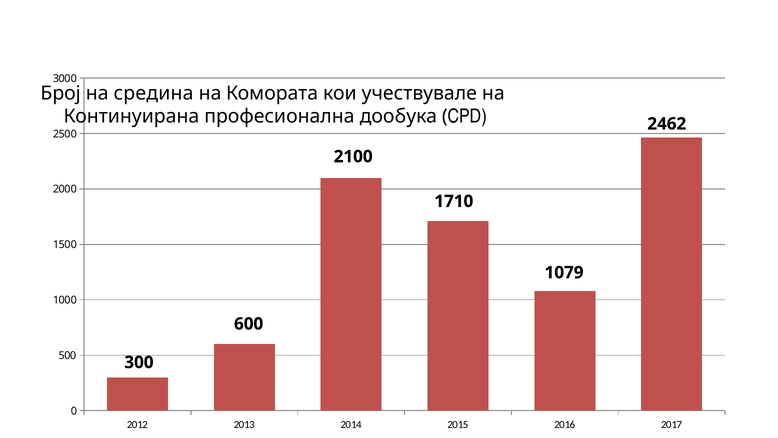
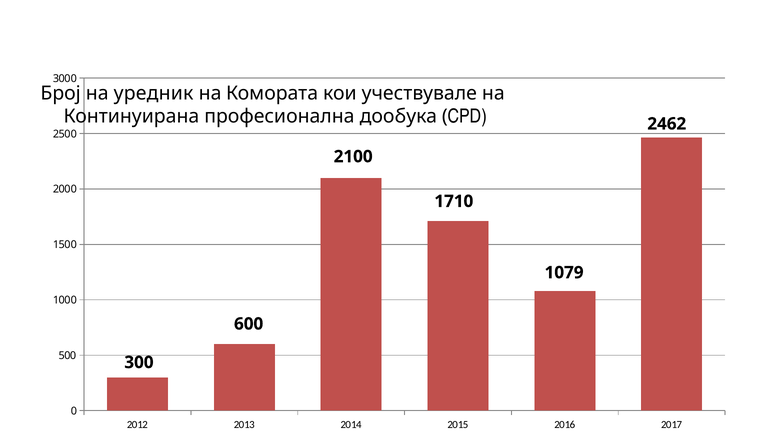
средина: средина -> уредник
